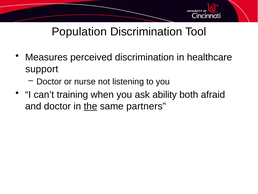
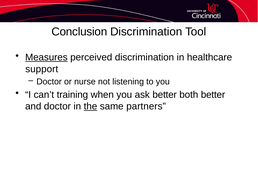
Population: Population -> Conclusion
Measures underline: none -> present
ask ability: ability -> better
both afraid: afraid -> better
